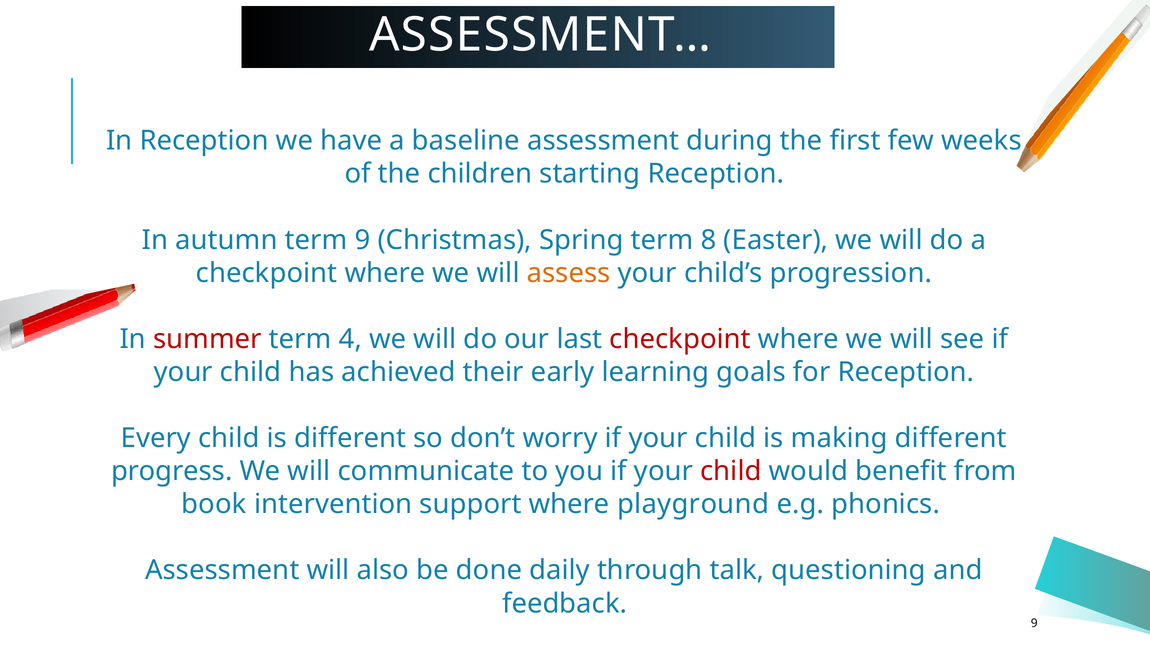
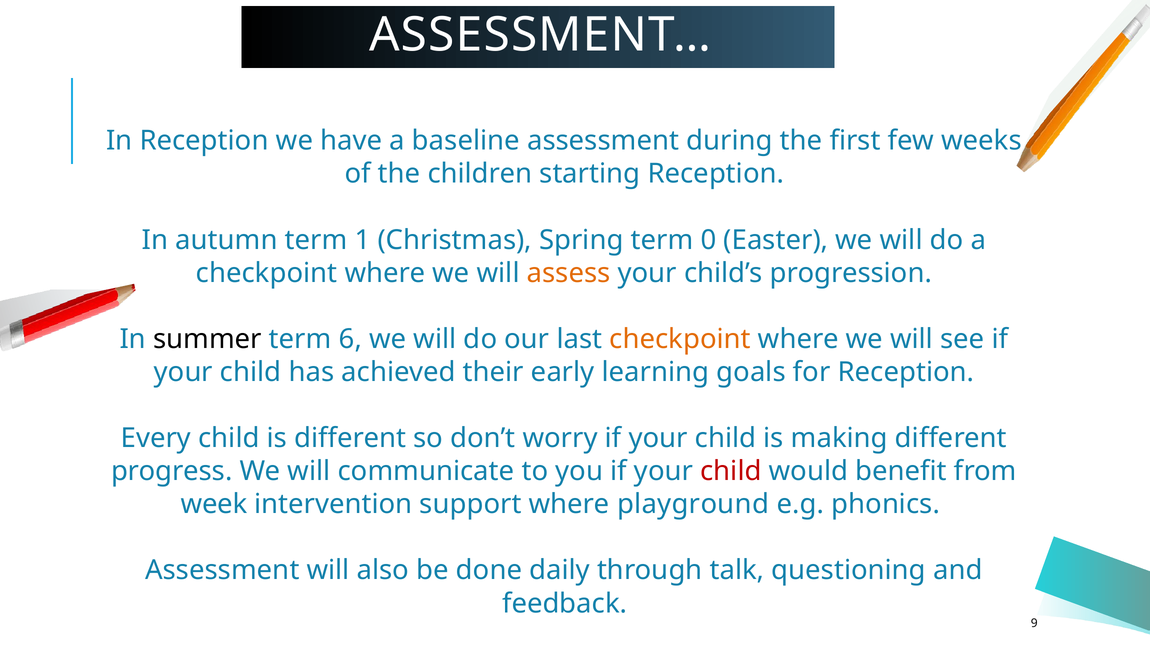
term 9: 9 -> 1
8: 8 -> 0
summer colour: red -> black
4: 4 -> 6
checkpoint at (680, 339) colour: red -> orange
book: book -> week
